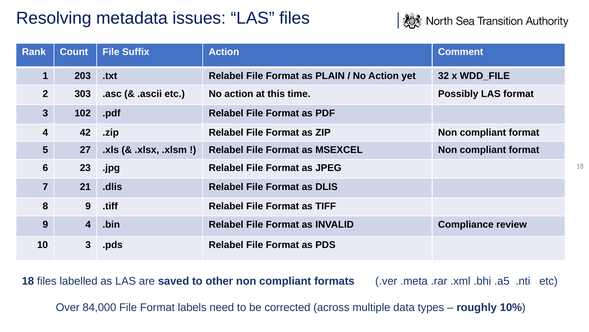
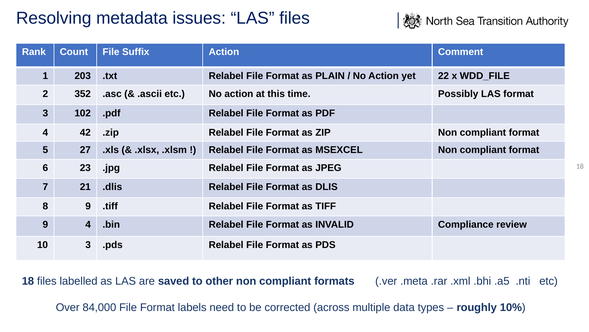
32: 32 -> 22
303: 303 -> 352
